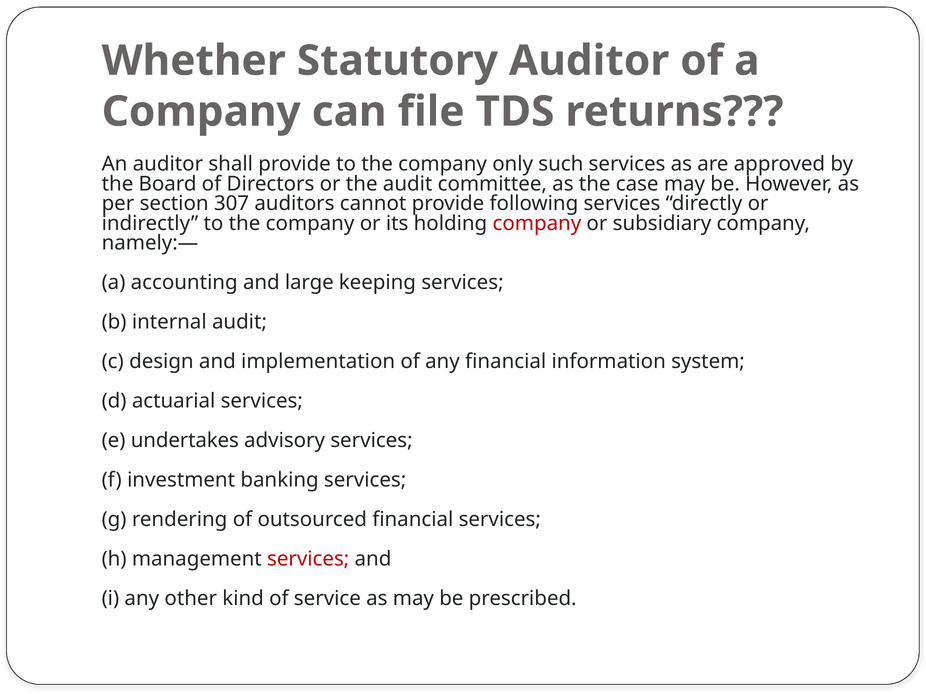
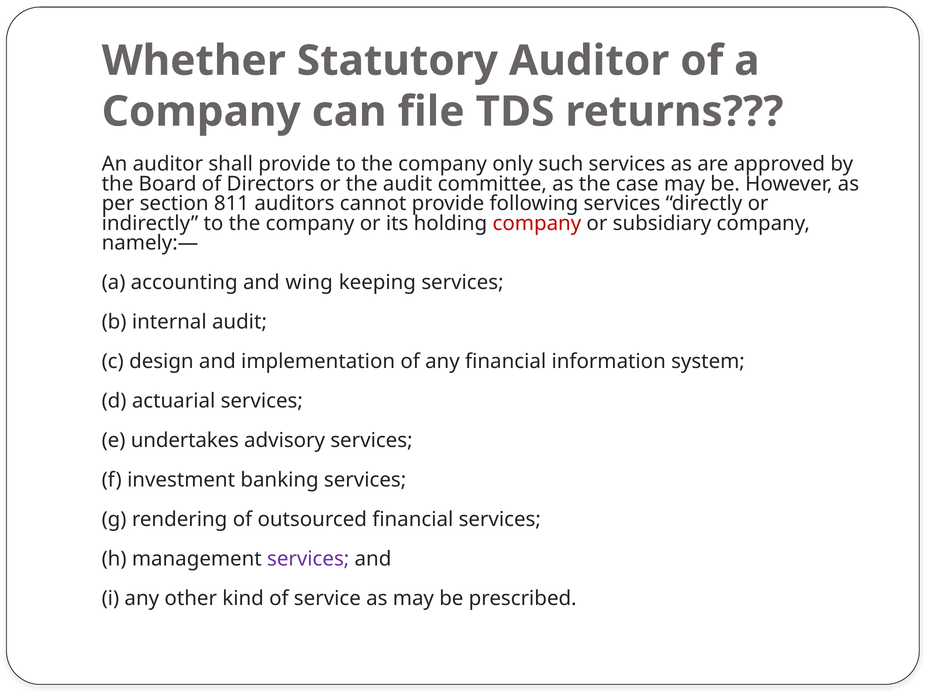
307: 307 -> 811
large: large -> wing
services at (308, 559) colour: red -> purple
